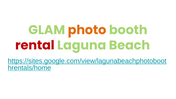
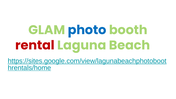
photo colour: orange -> blue
